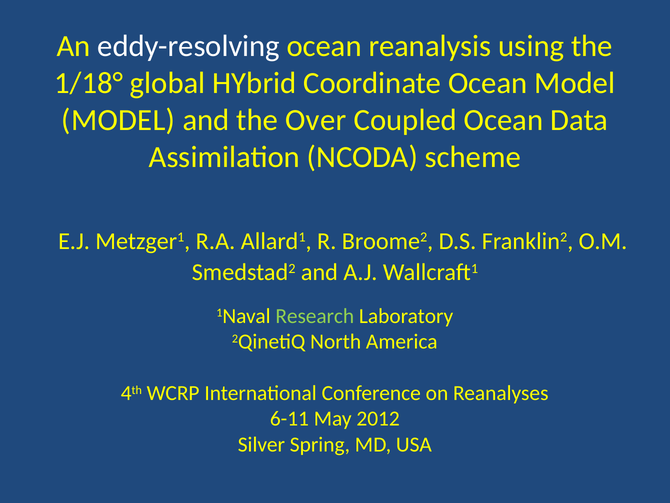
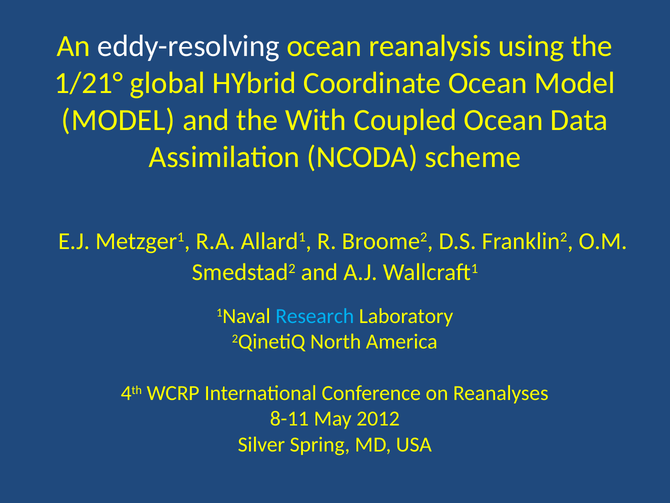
1/18°: 1/18° -> 1/21°
Over: Over -> With
Research colour: light green -> light blue
6-11: 6-11 -> 8-11
